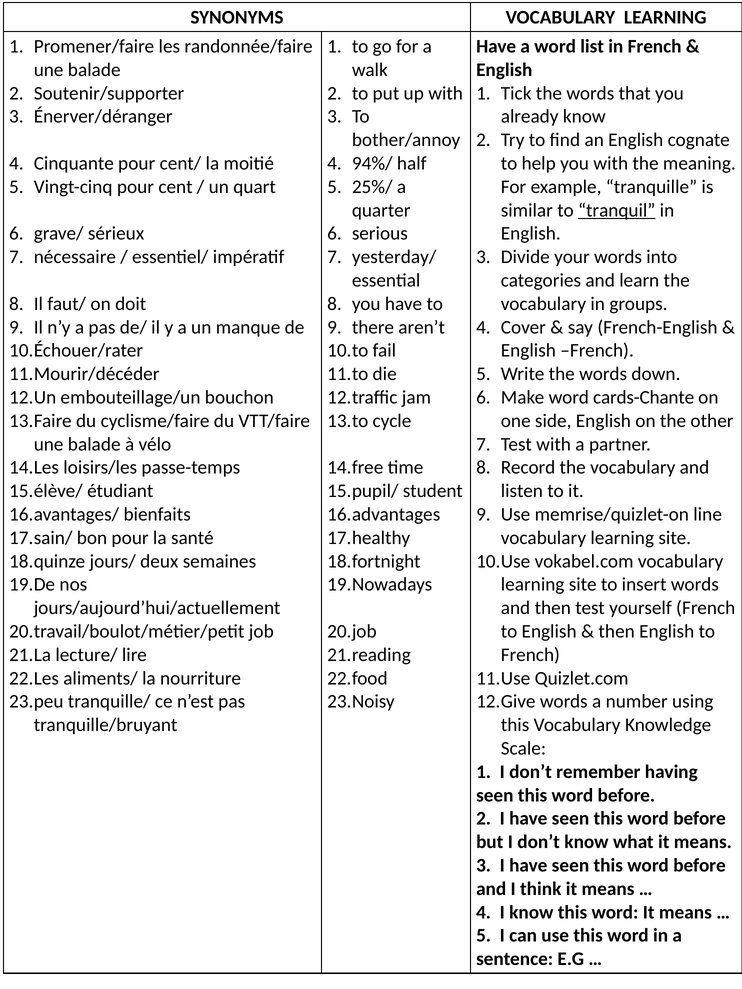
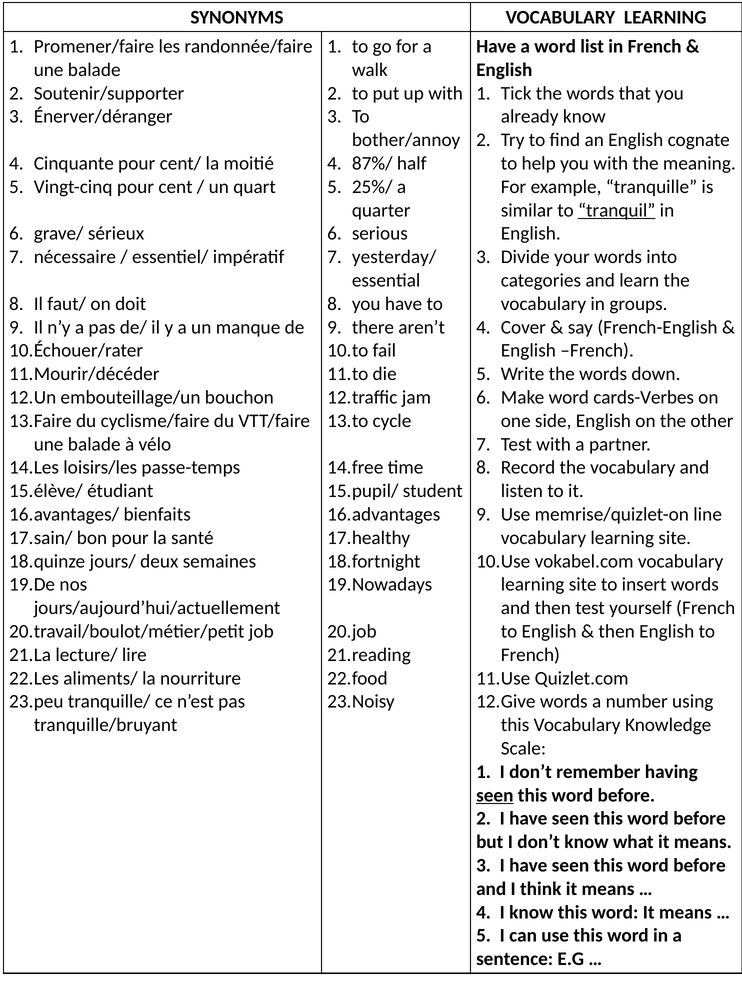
94%/: 94%/ -> 87%/
cards-Chante: cards-Chante -> cards-Verbes
seen at (495, 795) underline: none -> present
